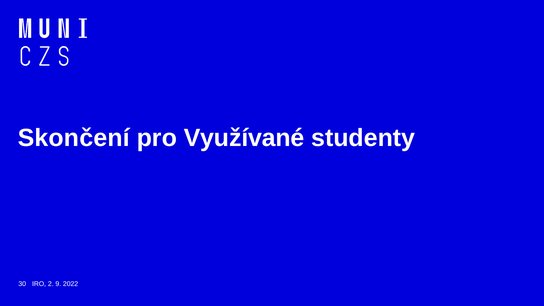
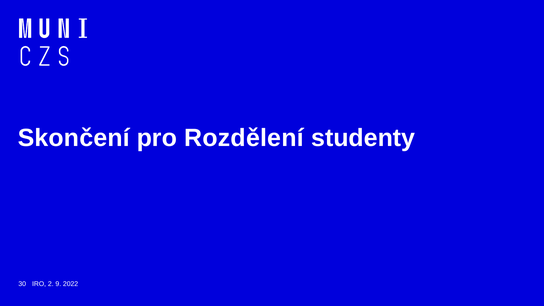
Využívané: Využívané -> Rozdělení
